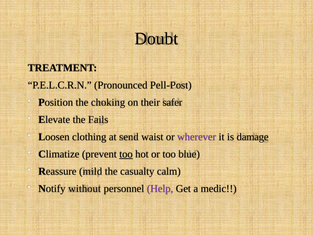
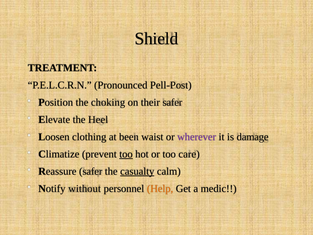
Doubt: Doubt -> Shield
Fails: Fails -> Heel
send: send -> been
blue: blue -> care
Reassure mild: mild -> safer
casualty underline: none -> present
Help colour: purple -> orange
